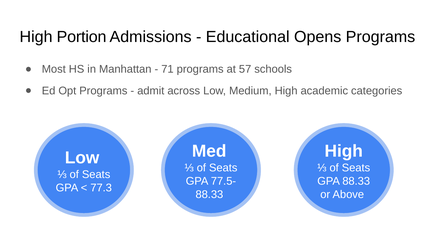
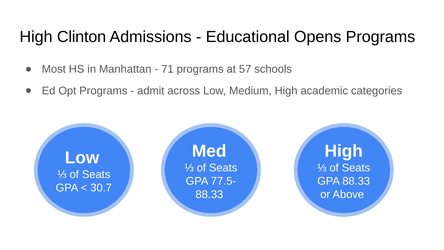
Portion: Portion -> Clinton
77.3: 77.3 -> 30.7
